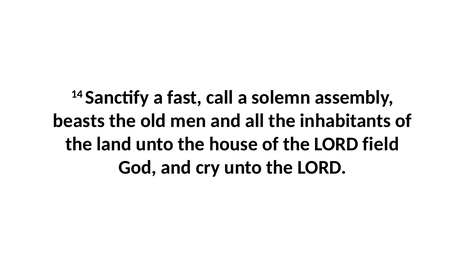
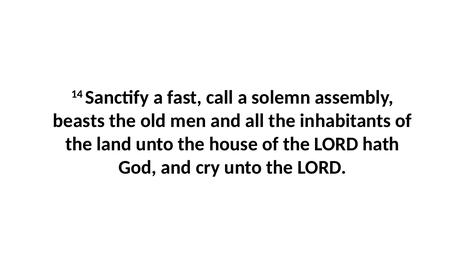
field: field -> hath
